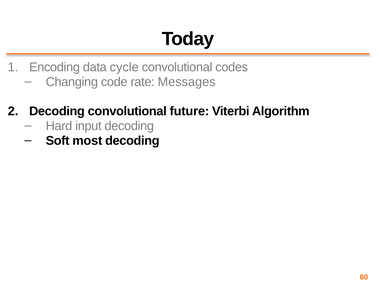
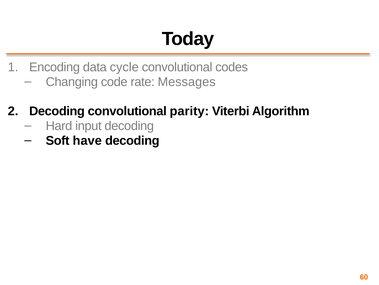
future: future -> parity
most: most -> have
